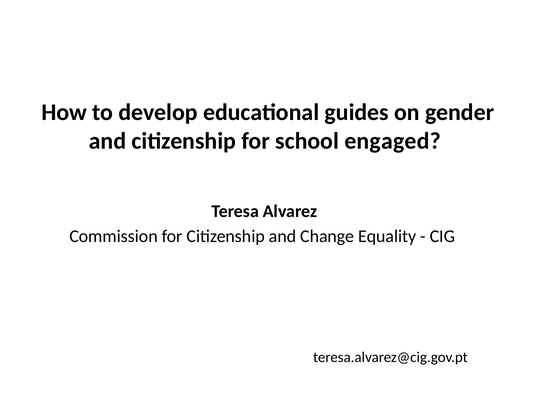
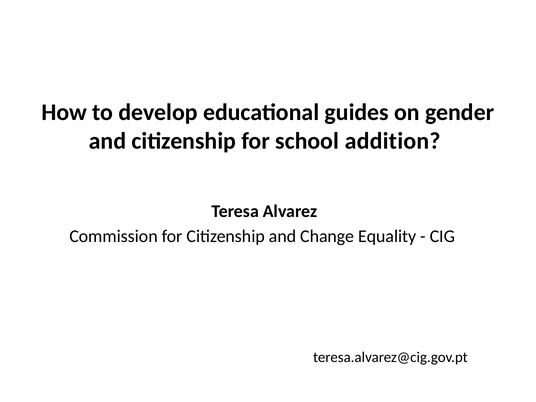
engaged: engaged -> addition
